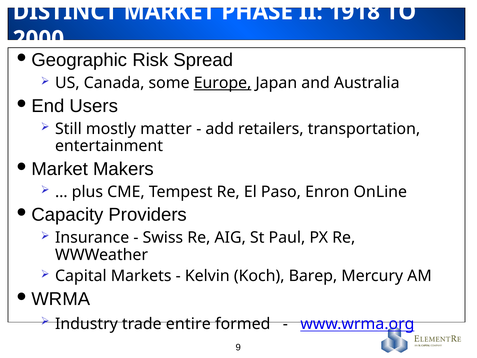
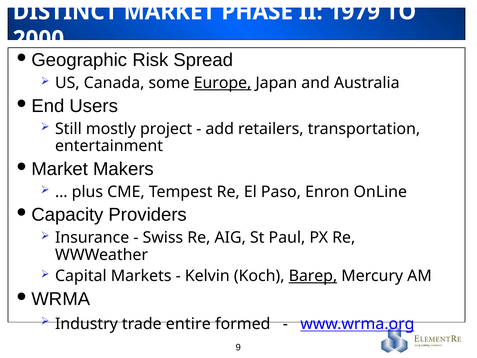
1918: 1918 -> 1979
matter: matter -> project
Barep underline: none -> present
